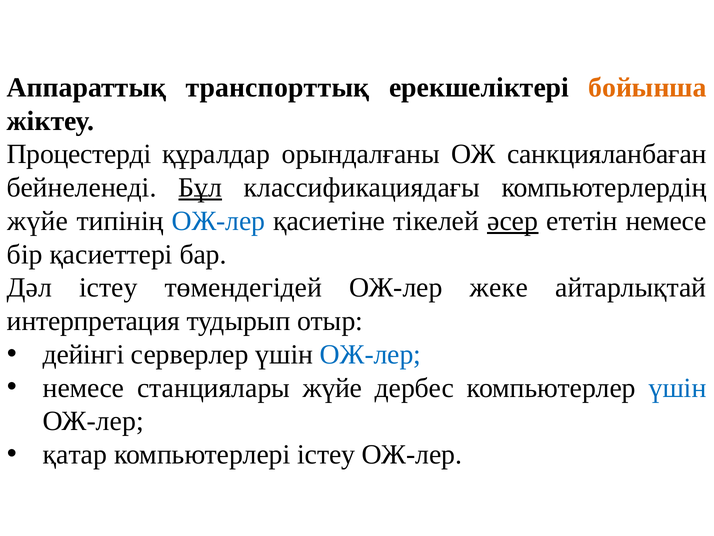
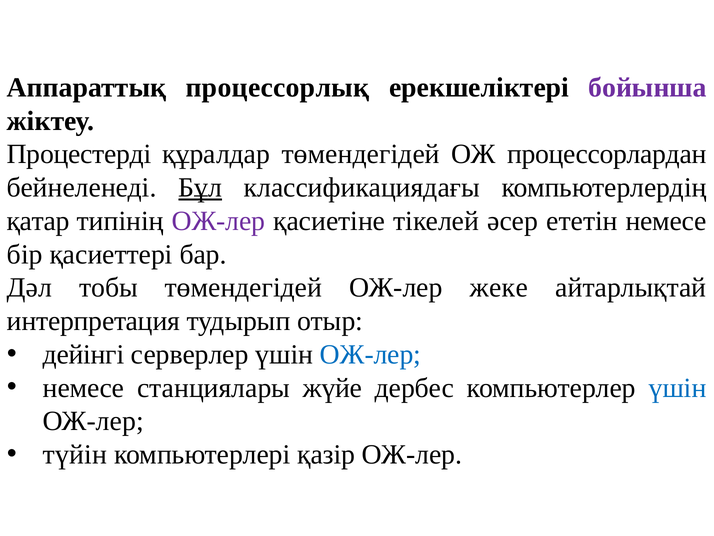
транспорттық: транспорттық -> процессорлық
бойынша colour: orange -> purple
құралдар орындалғаны: орындалғаны -> төмендегідей
санкцияланбаған: санкцияланбаған -> процессорлардан
жүйе at (38, 221): жүйе -> қатар
ОЖ-лер at (218, 221) colour: blue -> purple
әсер underline: present -> none
Дәл істеу: істеу -> тобы
қатар: қатар -> түйін
компьютерлері істеу: істеу -> қазір
